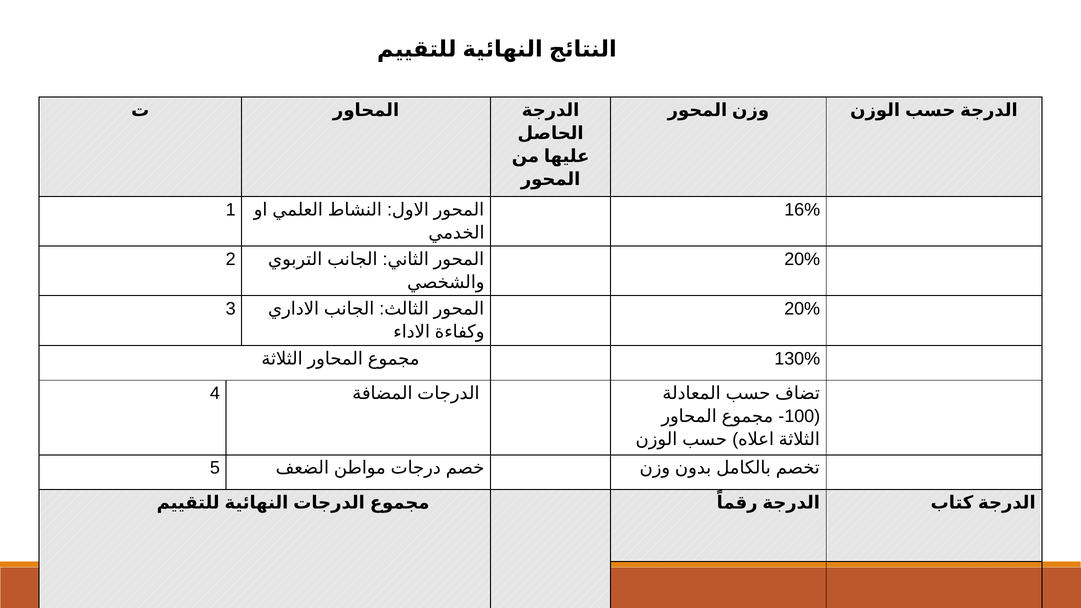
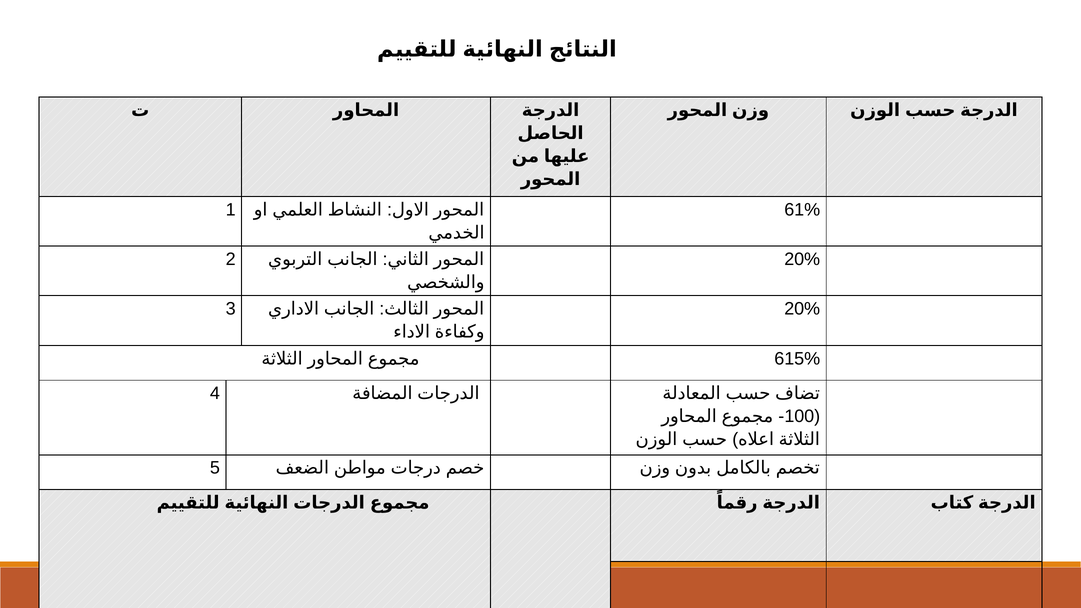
16%: 16% -> 61%
130%: 130% -> 615%
